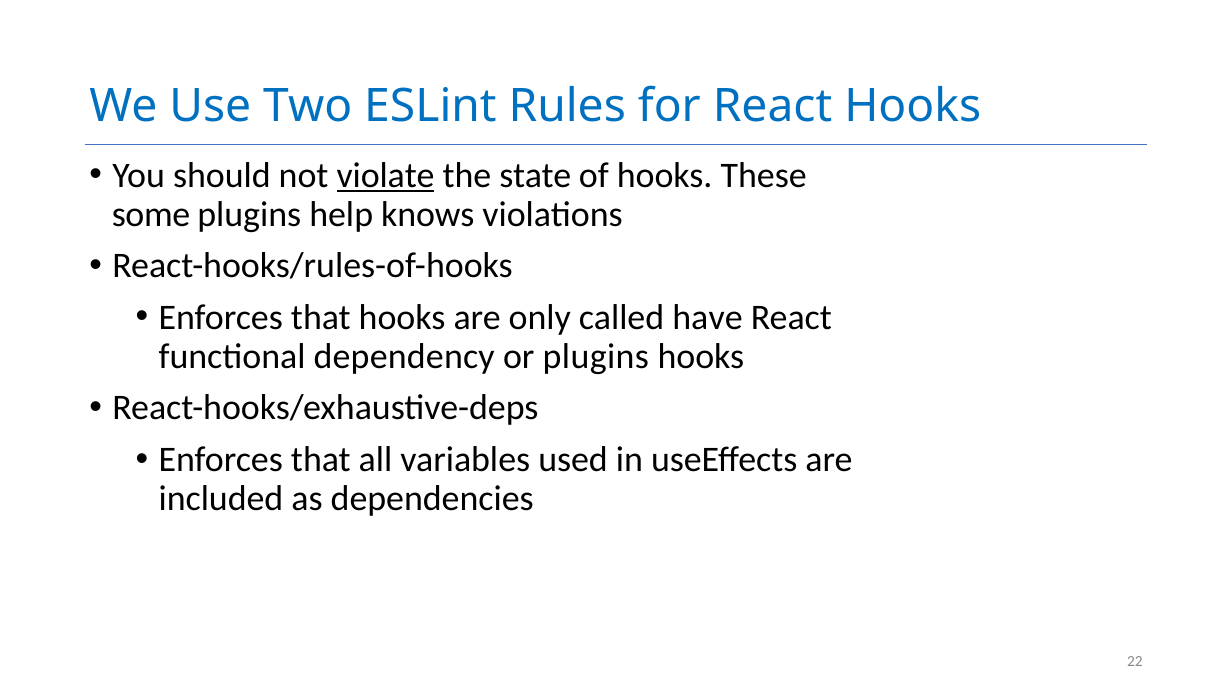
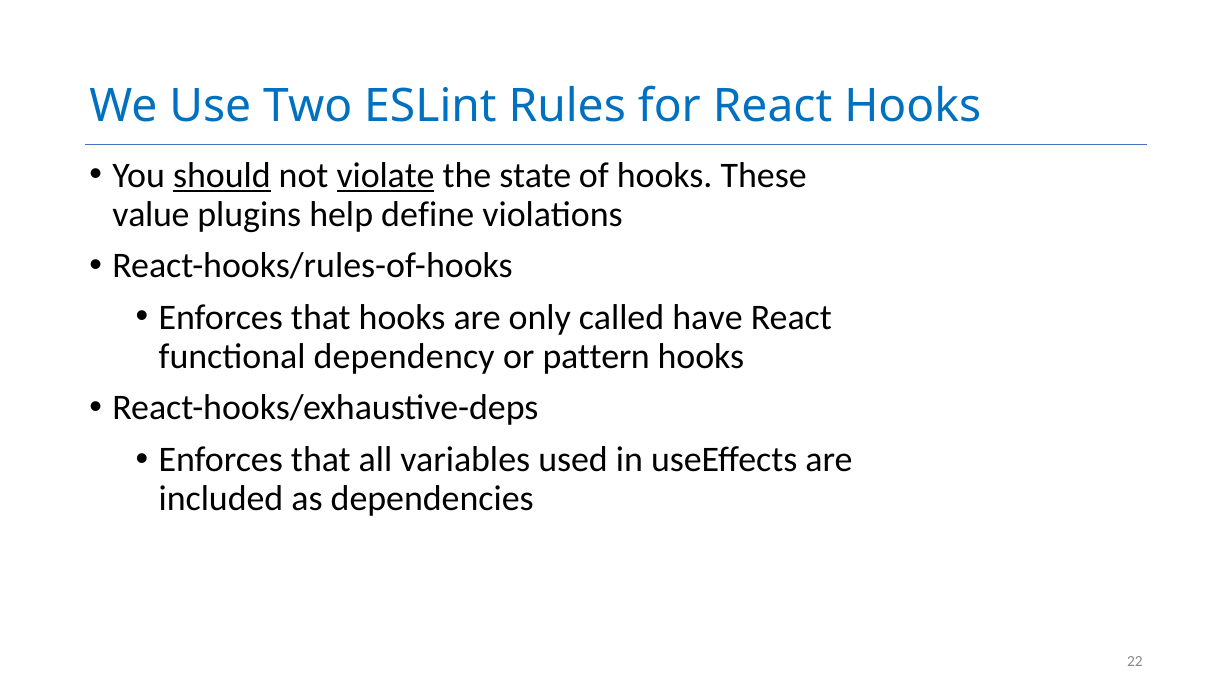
should underline: none -> present
some: some -> value
knows: knows -> define
or plugins: plugins -> pattern
